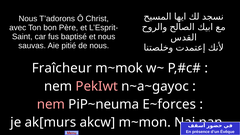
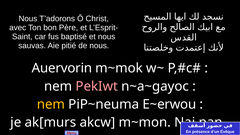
Fraîcheur: Fraîcheur -> Auervorin
nem at (51, 104) colour: pink -> yellow
E~forces: E~forces -> E~erwou
